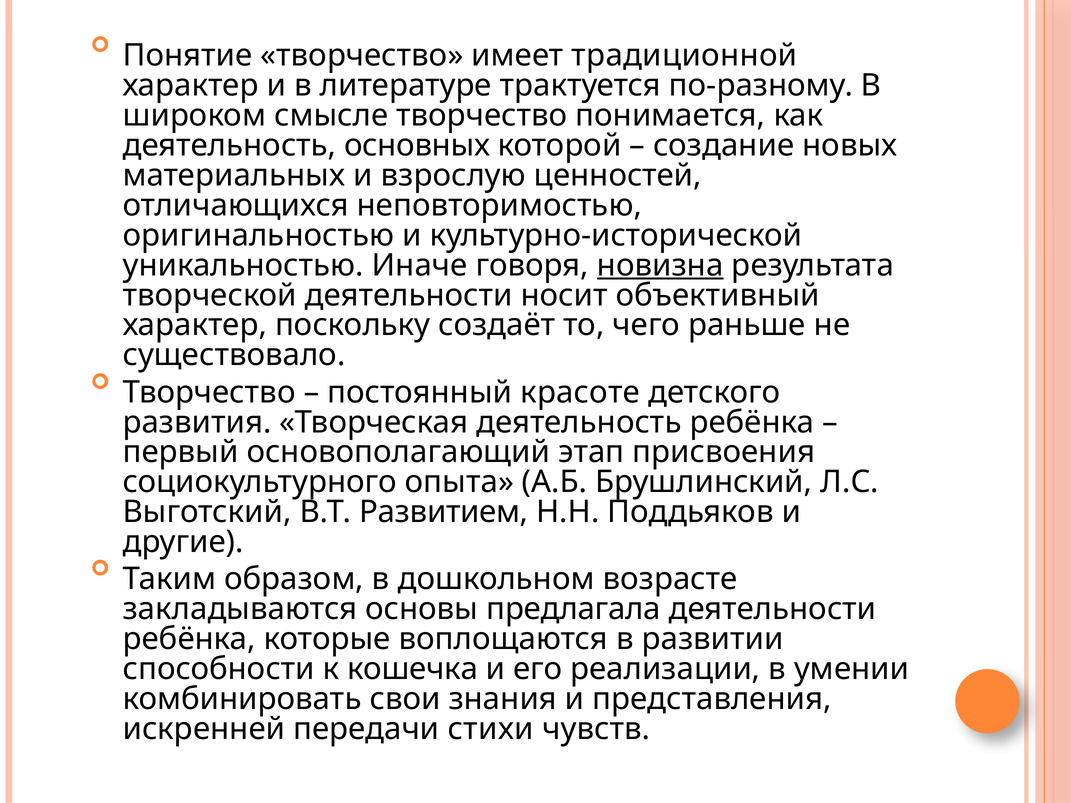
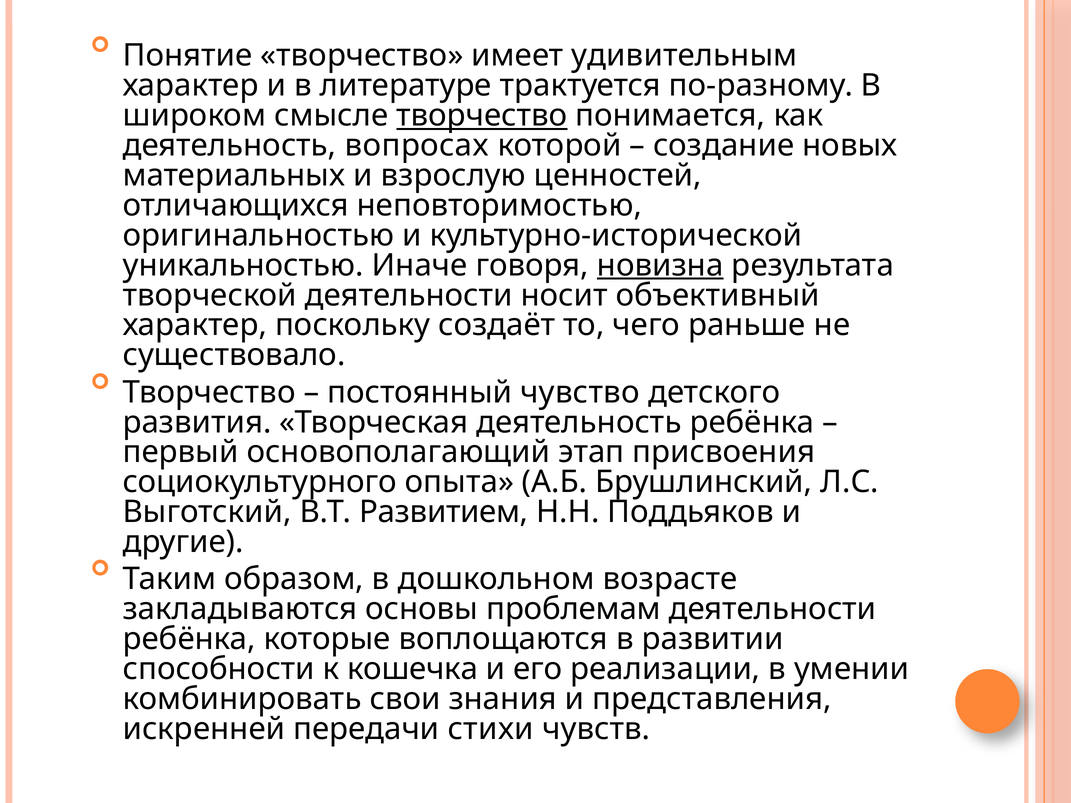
традиционной: традиционной -> удивительным
творчество at (482, 115) underline: none -> present
основных: основных -> вопросах
красоте: красоте -> чувство
предлагала: предлагала -> проблемам
